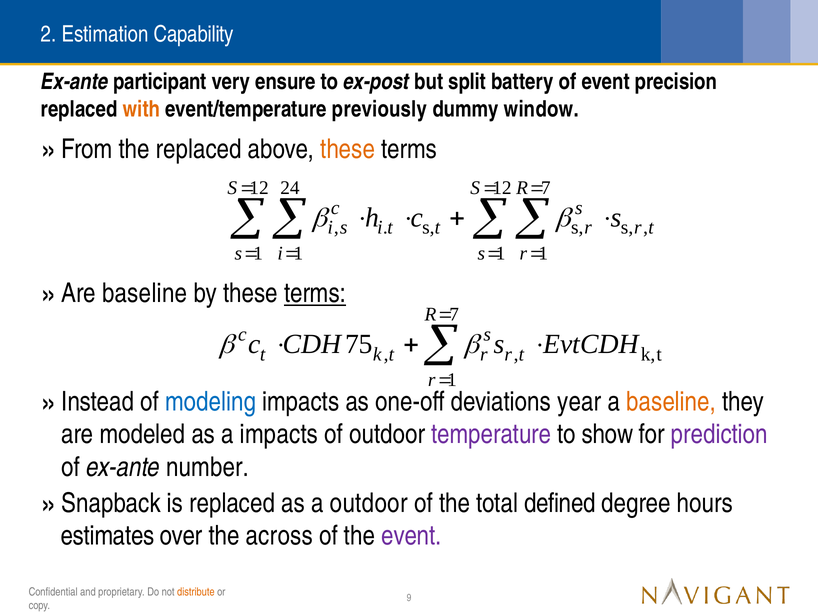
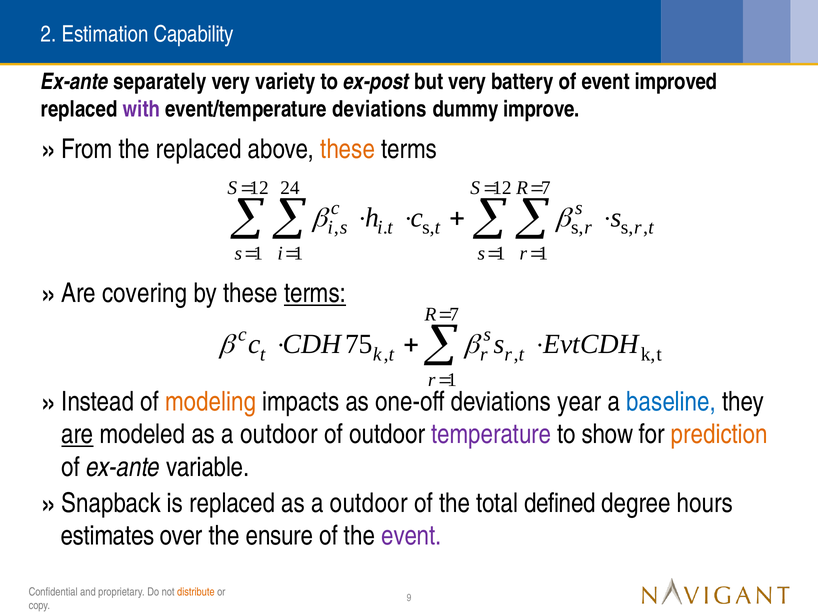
participant: participant -> separately
ensure: ensure -> variety
but split: split -> very
precision: precision -> improved
with colour: orange -> purple
event/temperature previously: previously -> deviations
window: window -> improve
baseline at (145, 294): baseline -> covering
modeling colour: blue -> orange
baseline at (671, 402) colour: orange -> blue
are underline: none -> present
modeled as a impacts: impacts -> outdoor
prediction colour: purple -> orange
number: number -> variable
across: across -> ensure
